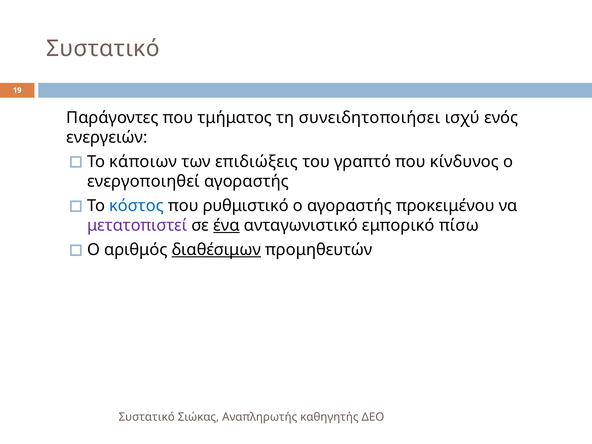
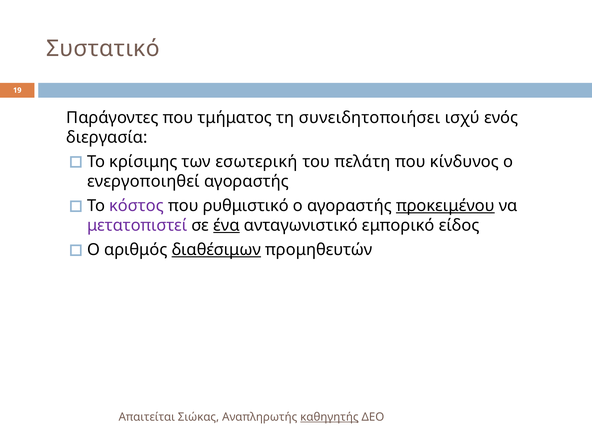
ενεργειών: ενεργειών -> διεργασία
κάποιων: κάποιων -> κρίσιμης
επιδιώξεις: επιδιώξεις -> εσωτερική
γραπτό: γραπτό -> πελάτη
κόστος colour: blue -> purple
προκειμένου underline: none -> present
πίσω: πίσω -> είδος
Συστατικό at (147, 417): Συστατικό -> Απαιτείται
καθηγητής underline: none -> present
